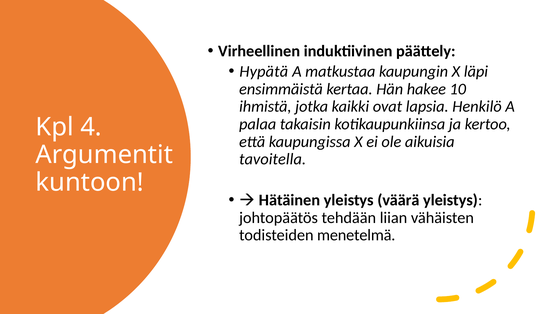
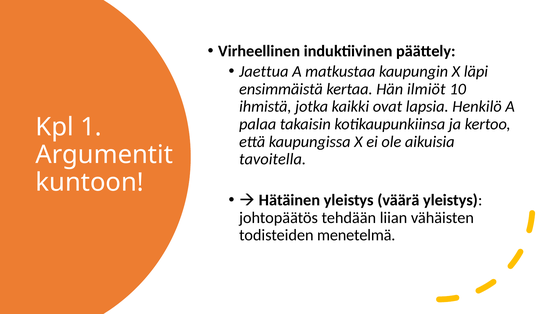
Hypätä: Hypätä -> Jaettua
hakee: hakee -> ilmiöt
4: 4 -> 1
